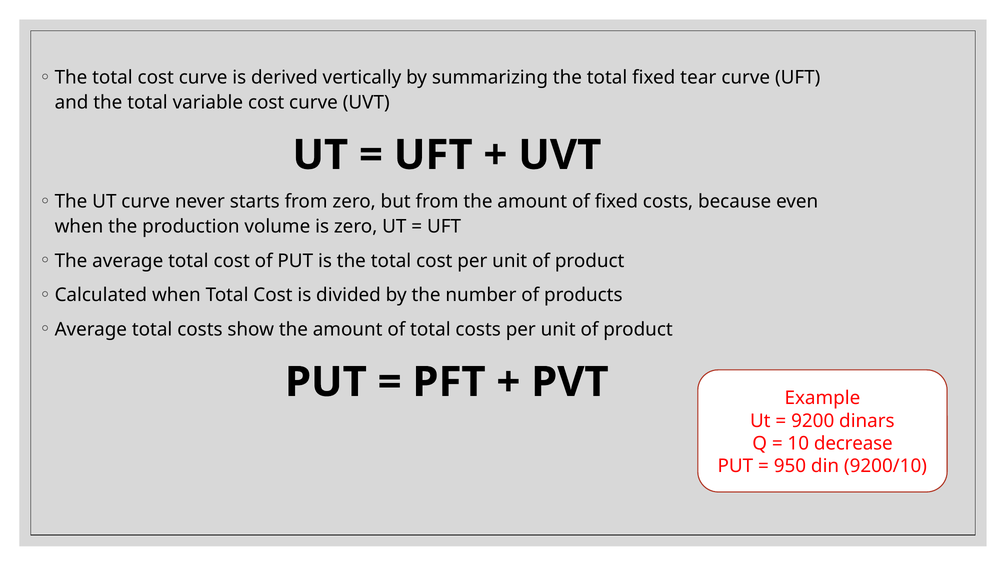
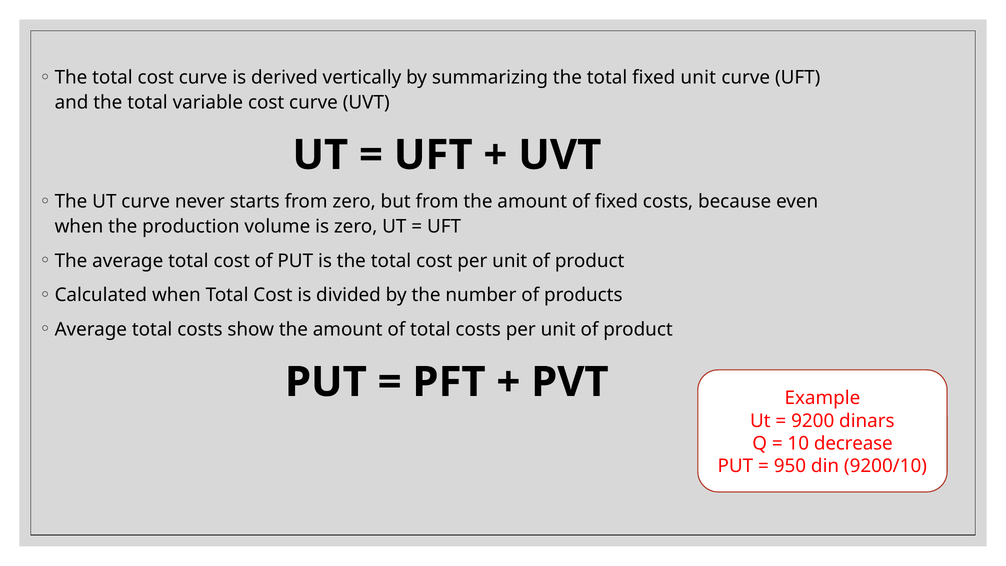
fixed tear: tear -> unit
